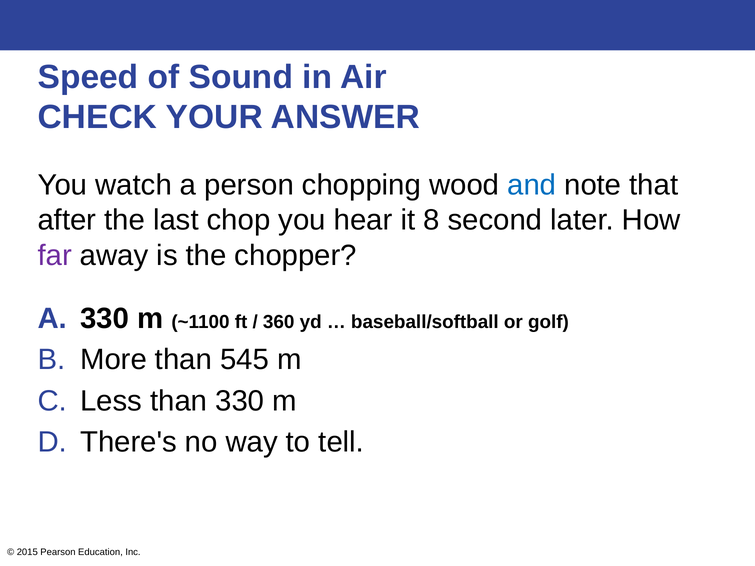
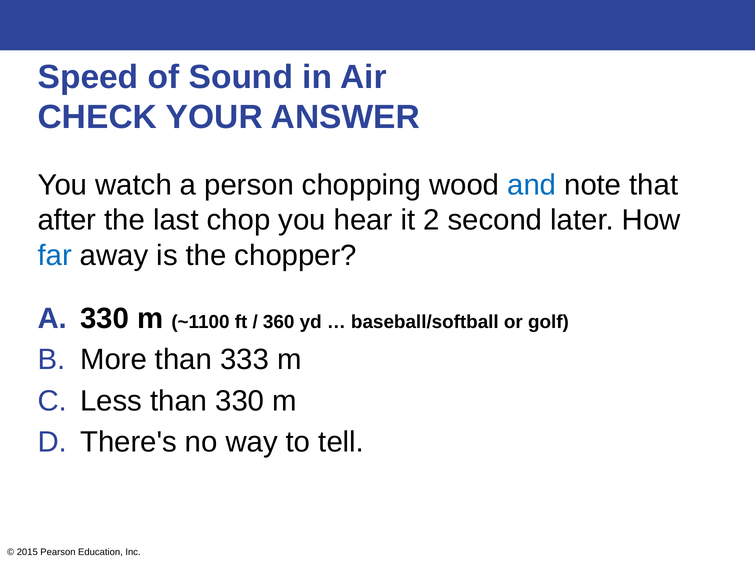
8: 8 -> 2
far colour: purple -> blue
545: 545 -> 333
